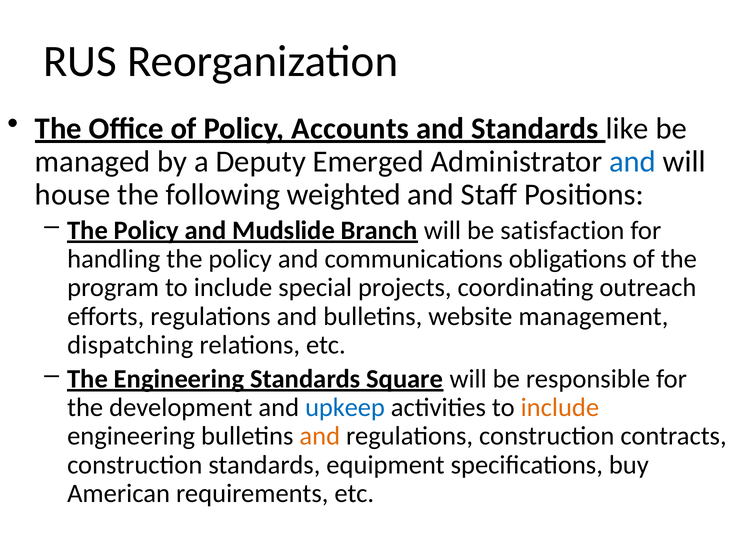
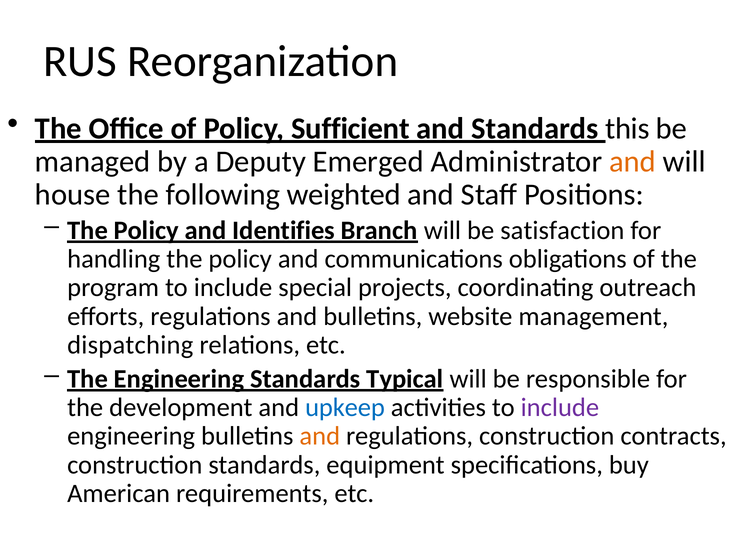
Accounts: Accounts -> Sufficient
like: like -> this
and at (633, 162) colour: blue -> orange
Mudslide: Mudslide -> Identifies
Square: Square -> Typical
include at (560, 408) colour: orange -> purple
